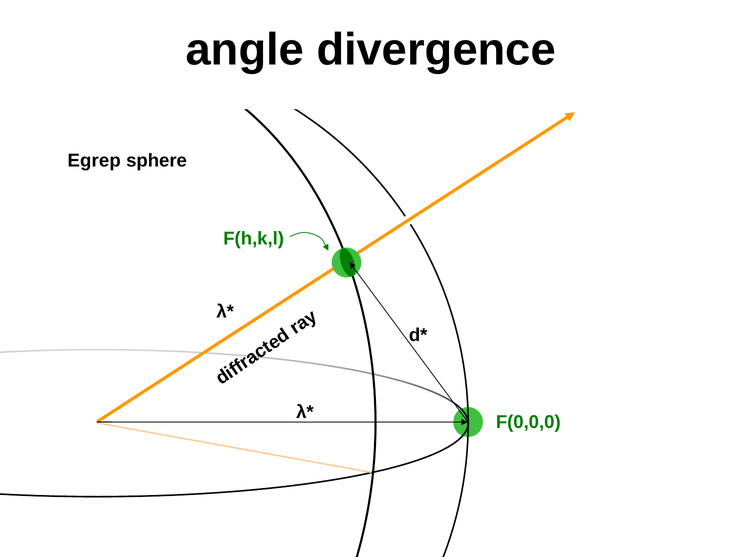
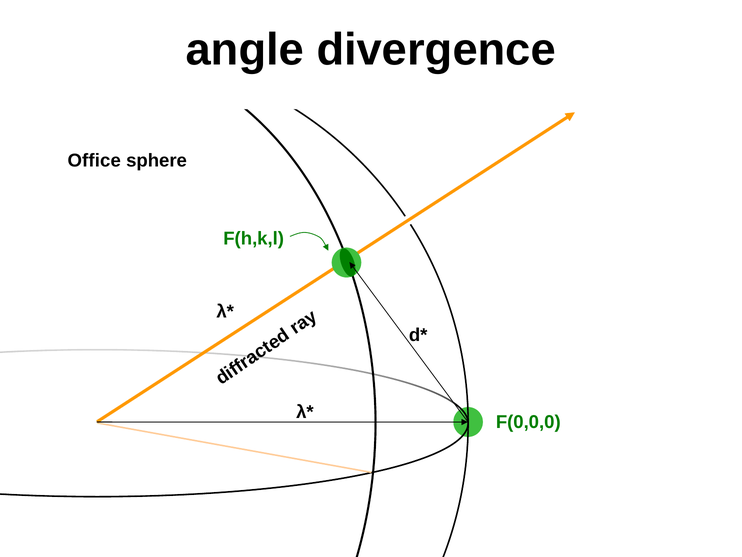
Egrep: Egrep -> Office
